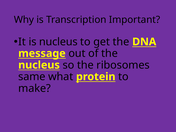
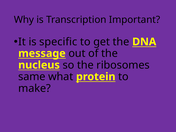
is nucleus: nucleus -> specific
